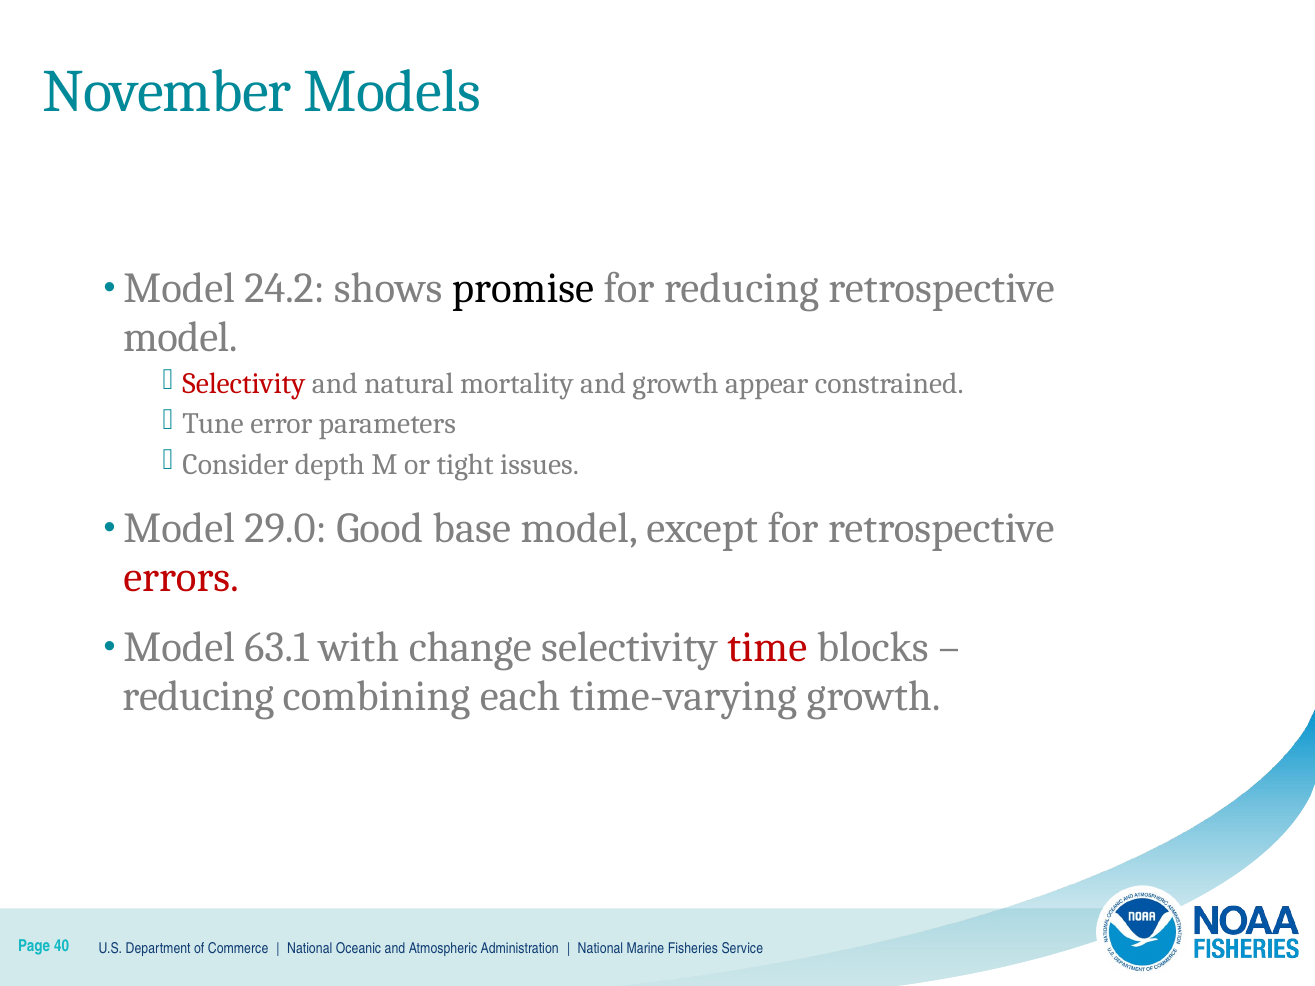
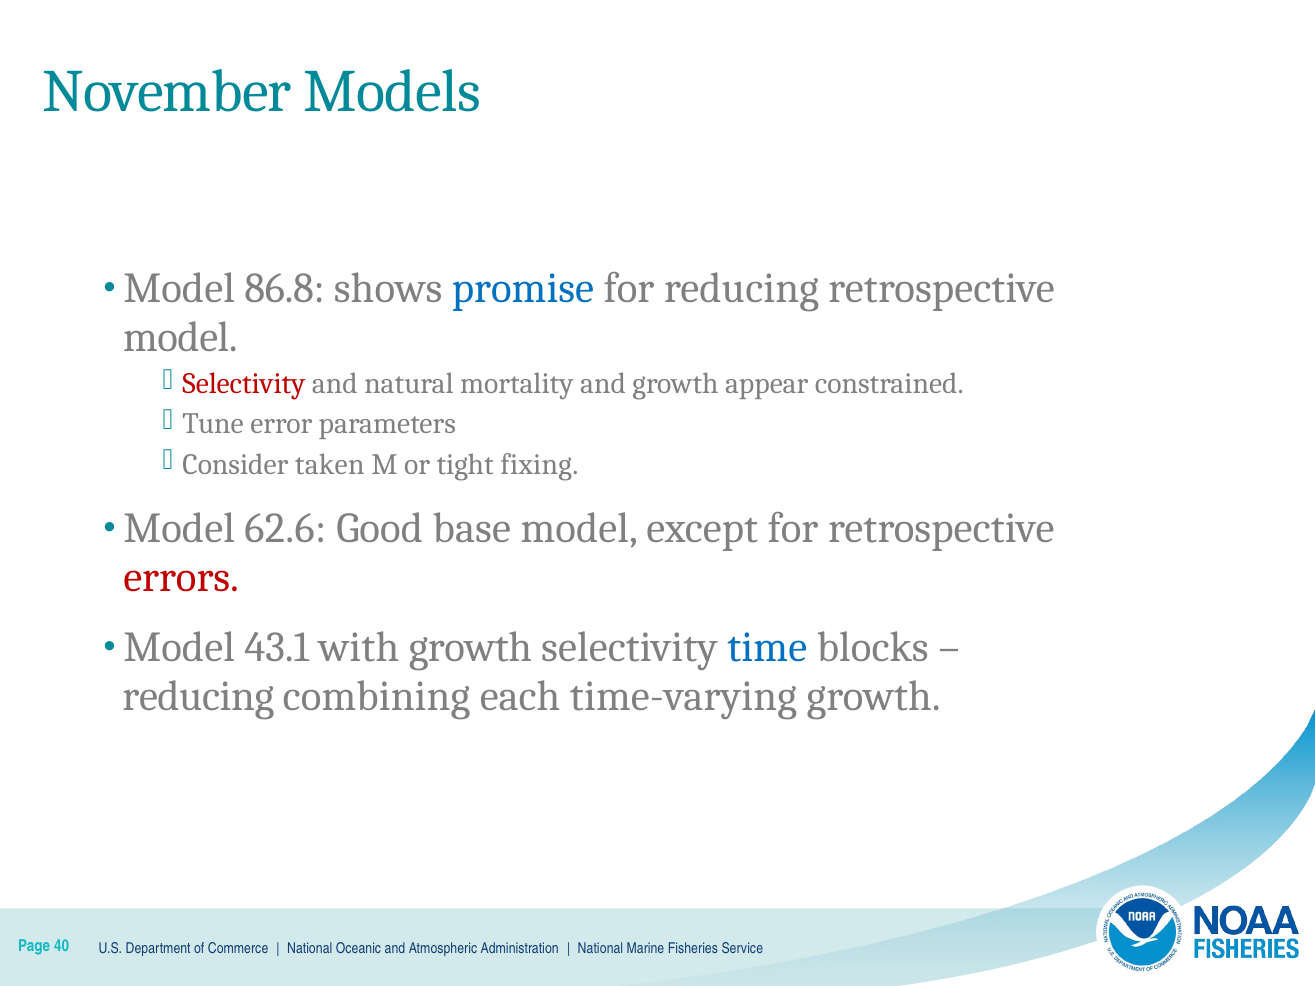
24.2: 24.2 -> 86.8
promise colour: black -> blue
depth: depth -> taken
issues: issues -> fixing
29.0: 29.0 -> 62.6
63.1: 63.1 -> 43.1
with change: change -> growth
time colour: red -> blue
